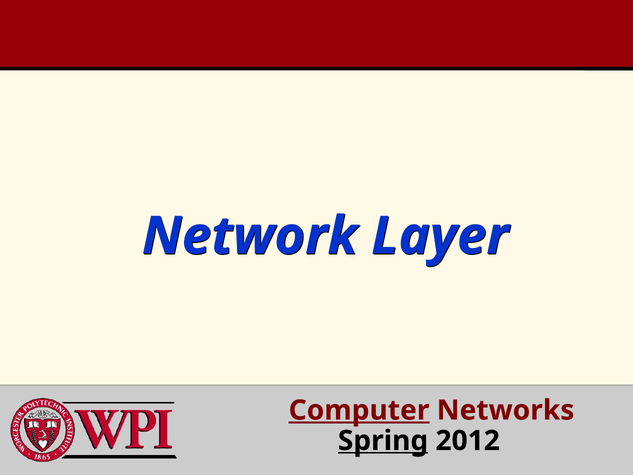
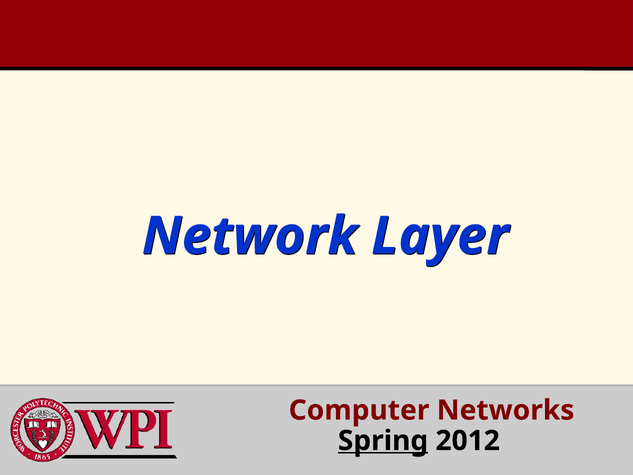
Computer underline: present -> none
